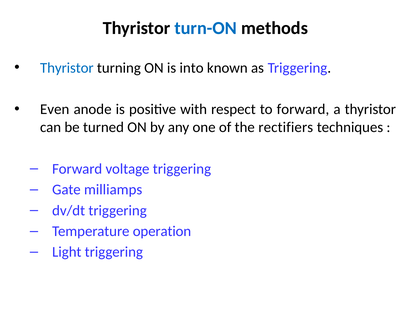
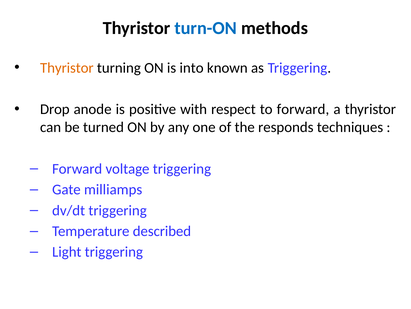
Thyristor at (67, 68) colour: blue -> orange
Even: Even -> Drop
rectifiers: rectifiers -> responds
operation: operation -> described
